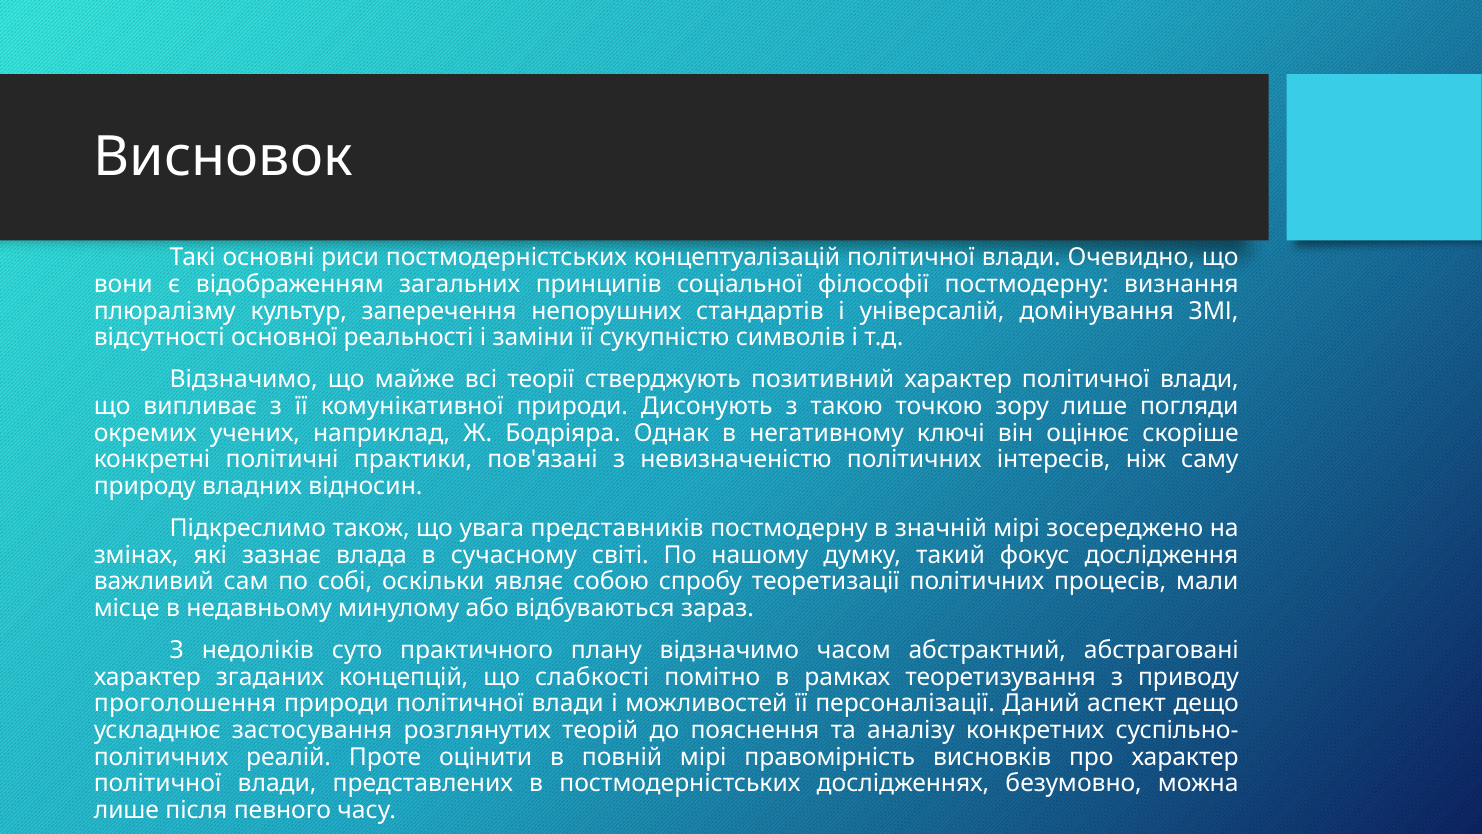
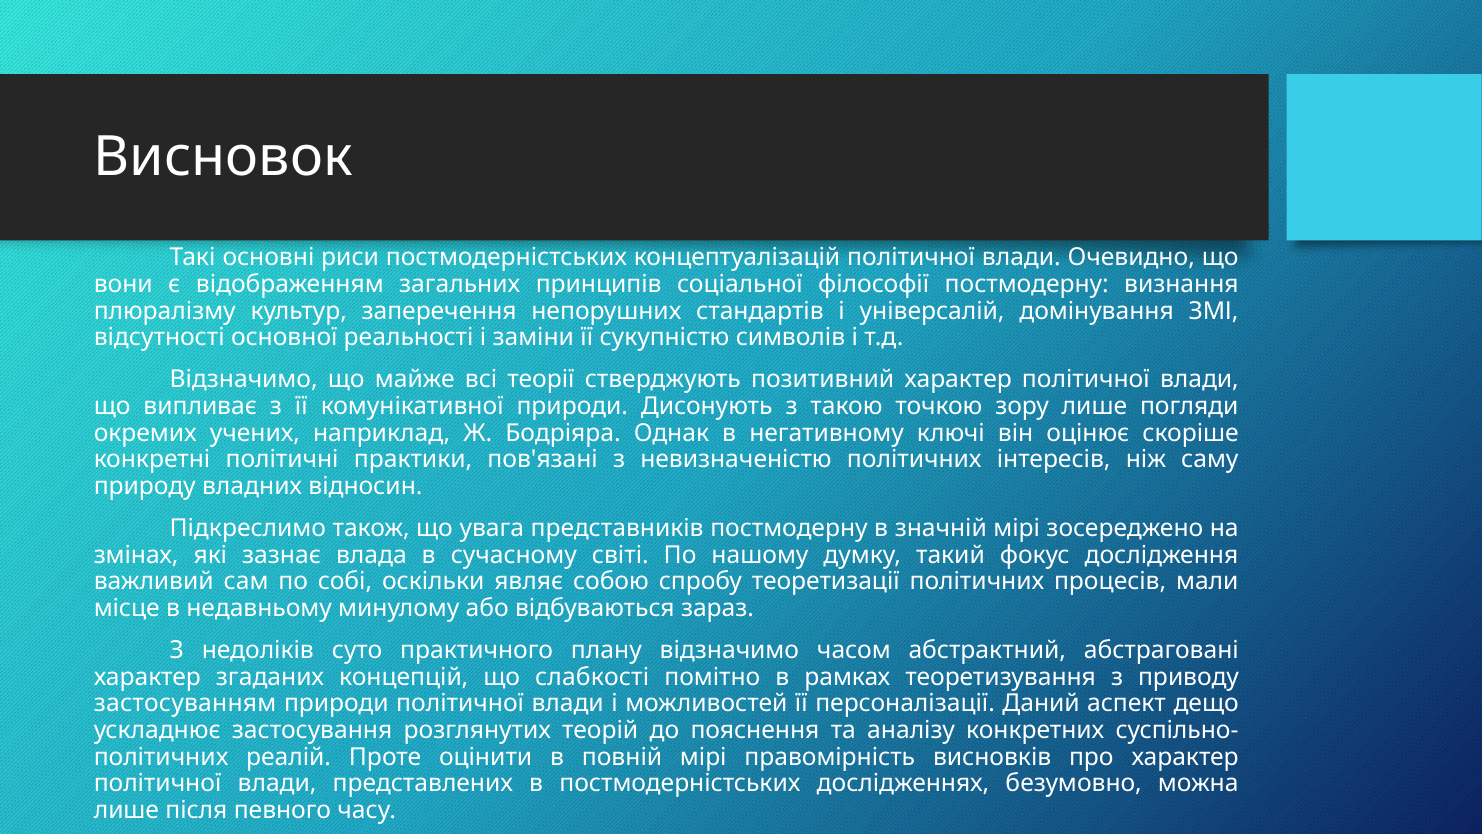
проголошення: проголошення -> застосуванням
